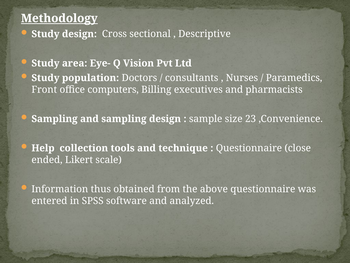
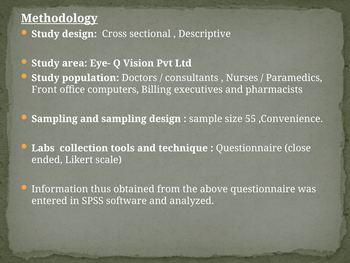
23: 23 -> 55
Help: Help -> Labs
